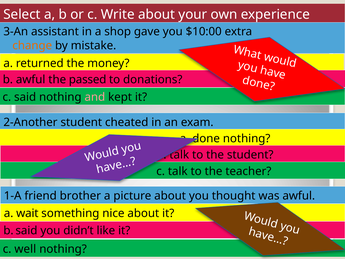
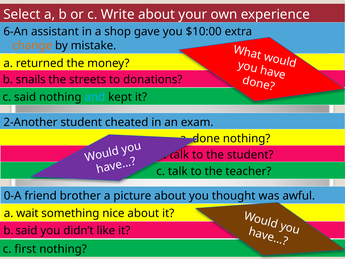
3-An: 3-An -> 6-An
b awful: awful -> snails
passed: passed -> streets
and colour: pink -> light blue
1-A: 1-A -> 0-A
well: well -> first
